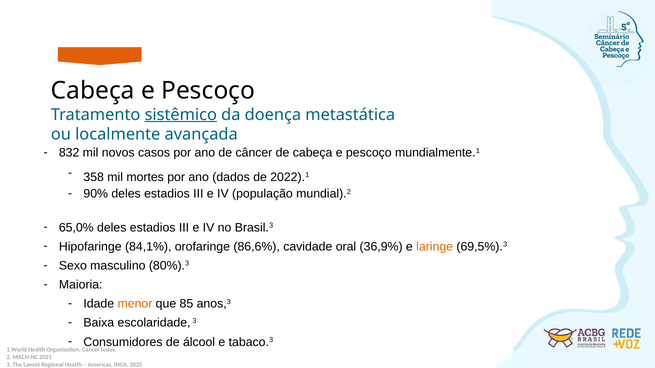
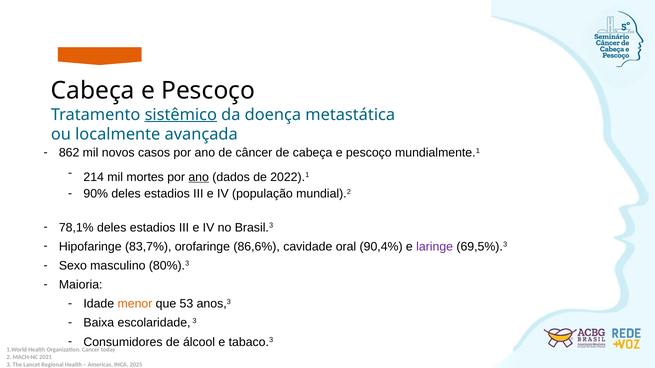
832: 832 -> 862
358: 358 -> 214
ano at (199, 177) underline: none -> present
65,0%: 65,0% -> 78,1%
84,1%: 84,1% -> 83,7%
36,9%: 36,9% -> 90,4%
laringe colour: orange -> purple
85: 85 -> 53
